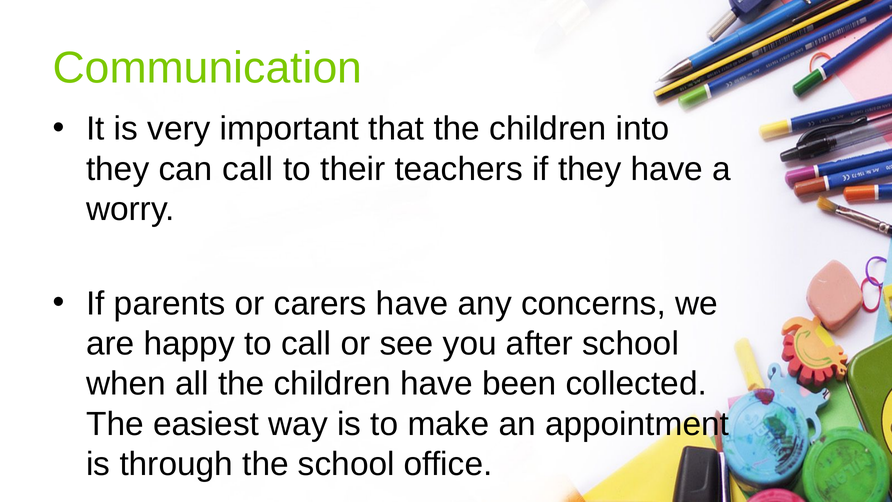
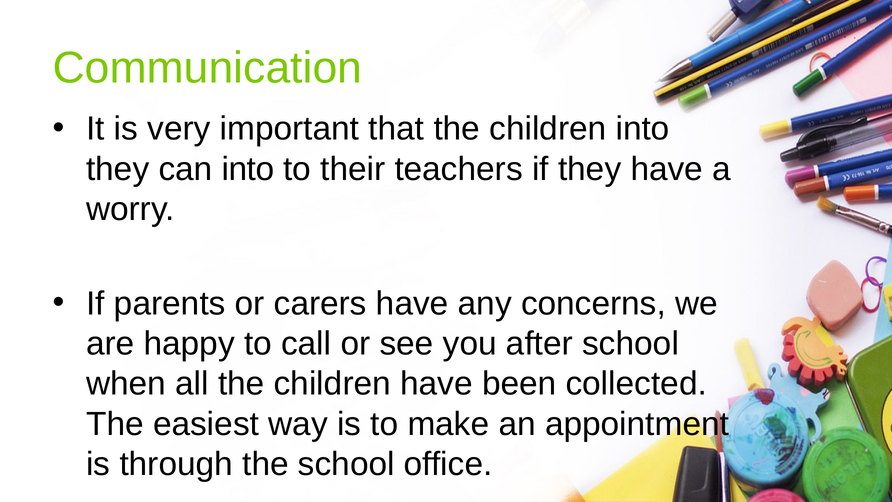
can call: call -> into
